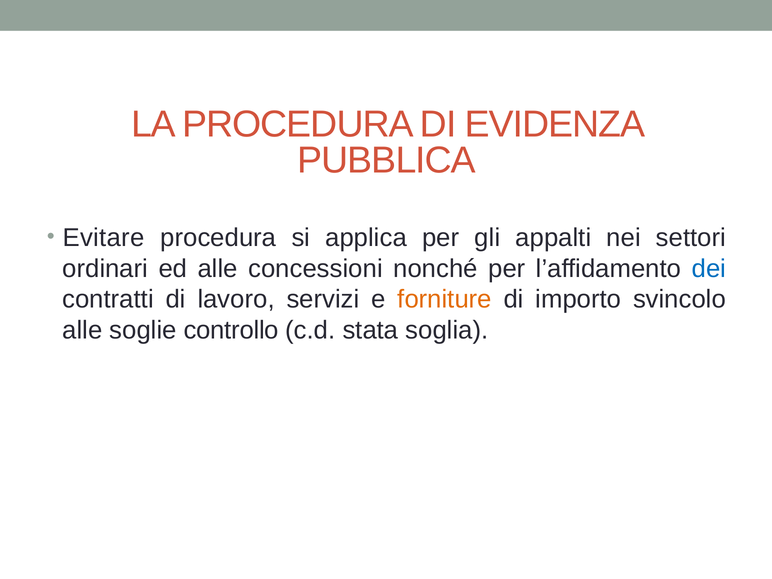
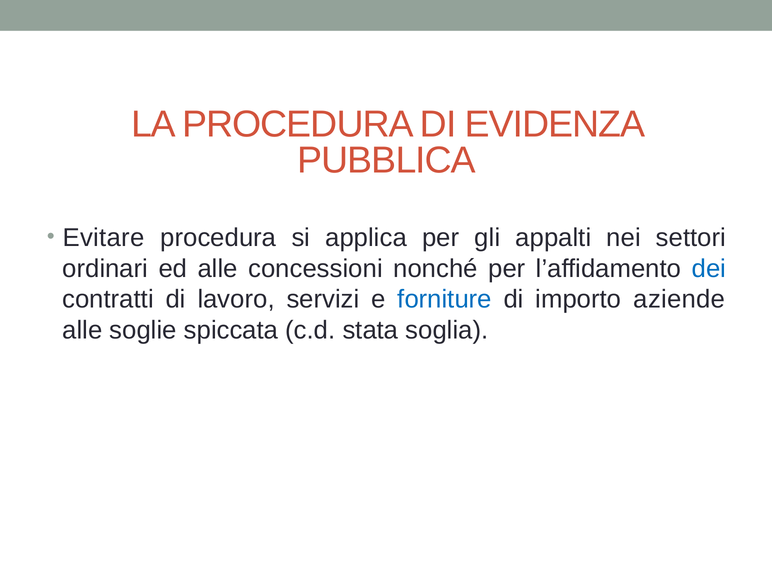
forniture colour: orange -> blue
svincolo: svincolo -> aziende
controllo: controllo -> spiccata
